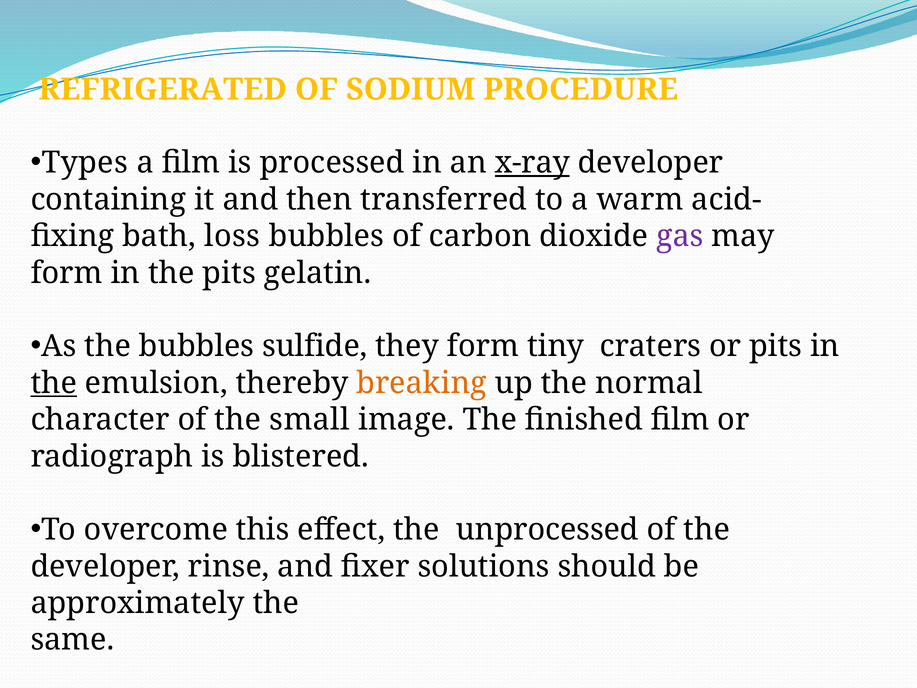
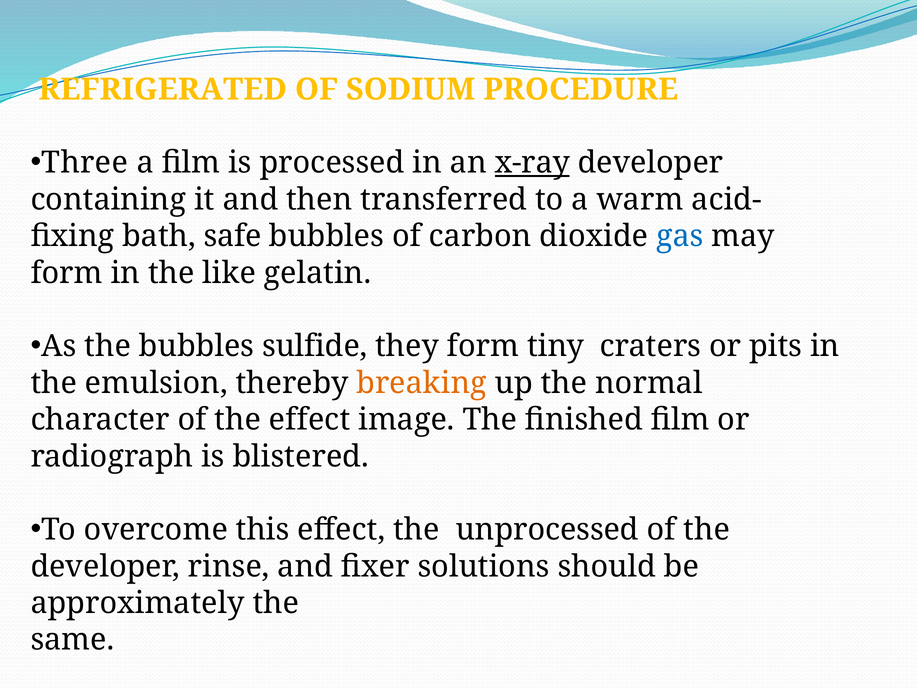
Types: Types -> Three
loss: loss -> safe
gas colour: purple -> blue
the pits: pits -> like
the at (54, 383) underline: present -> none
the small: small -> effect
